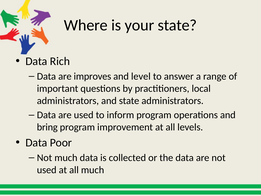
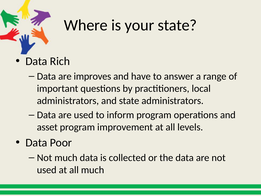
level: level -> have
bring: bring -> asset
